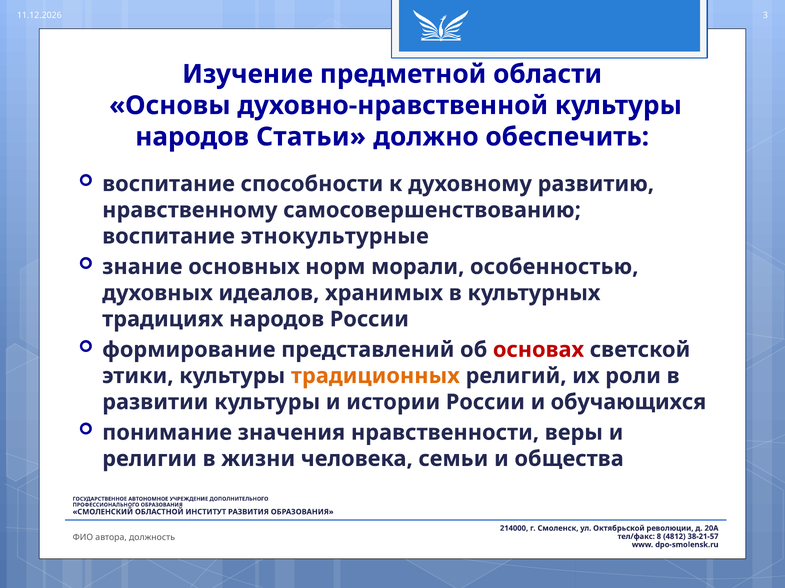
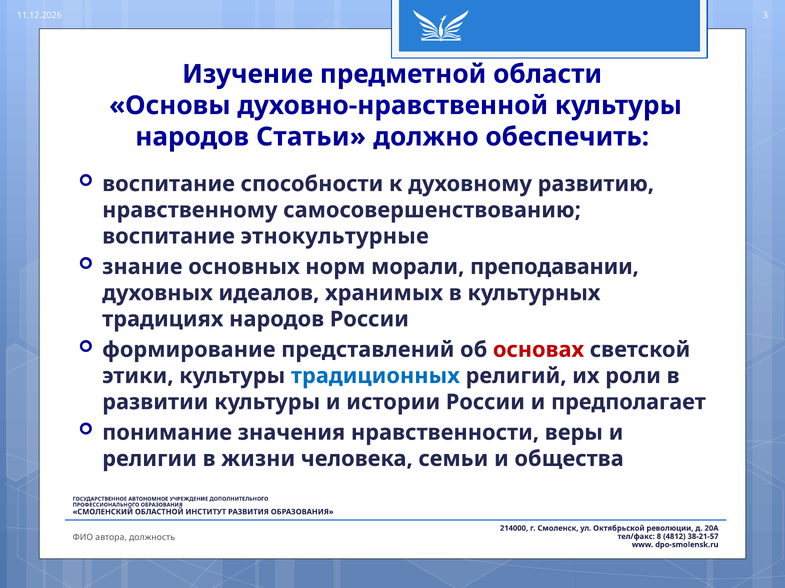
особенностью: особенностью -> преподавании
традиционных colour: orange -> blue
обучающихся: обучающихся -> предполагает
